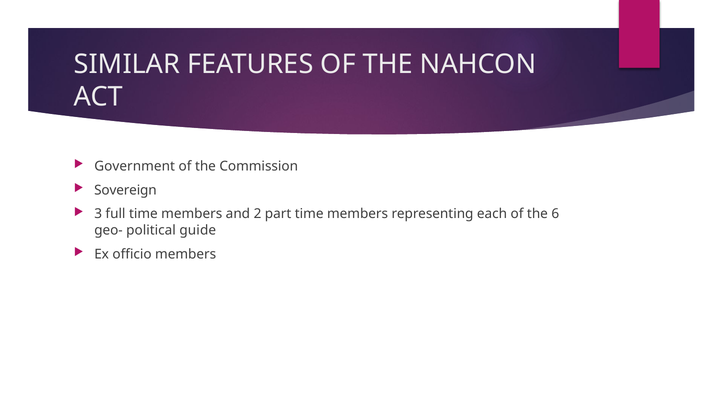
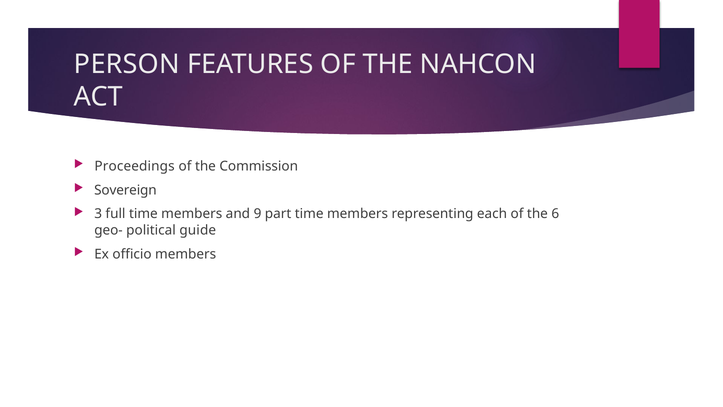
SIMILAR: SIMILAR -> PERSON
Government: Government -> Proceedings
2: 2 -> 9
